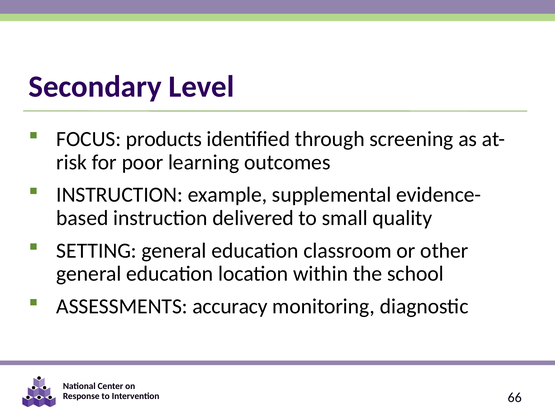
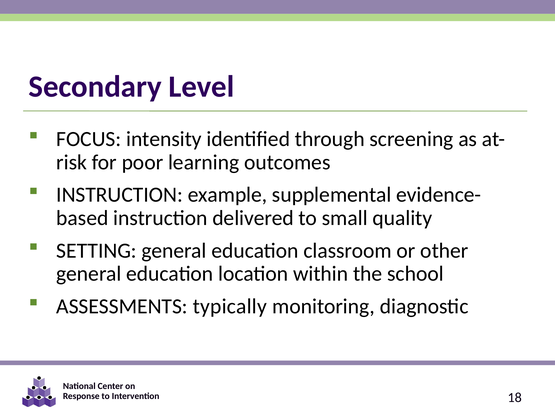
products: products -> intensity
accuracy: accuracy -> typically
66: 66 -> 18
